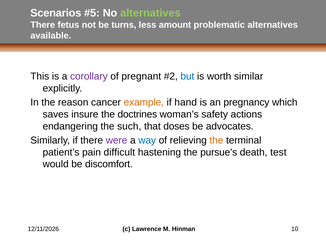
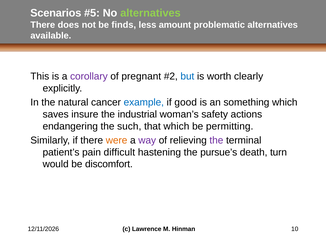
fetus: fetus -> does
turns: turns -> finds
similar: similar -> clearly
reason: reason -> natural
example colour: orange -> blue
hand: hand -> good
pregnancy: pregnancy -> something
doctrines: doctrines -> industrial
that doses: doses -> which
advocates: advocates -> permitting
were colour: purple -> orange
way colour: blue -> purple
the at (216, 140) colour: orange -> purple
test: test -> turn
